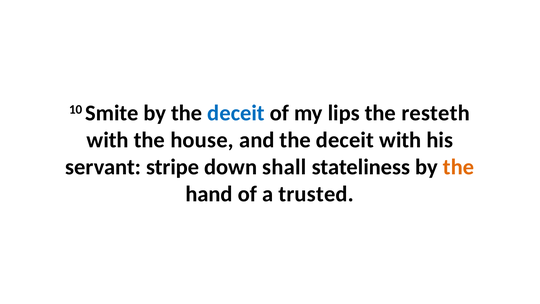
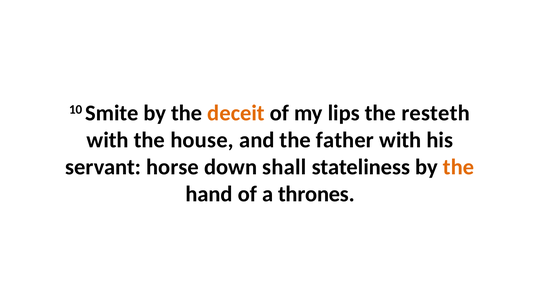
deceit at (236, 113) colour: blue -> orange
and the deceit: deceit -> father
stripe: stripe -> horse
trusted: trusted -> thrones
